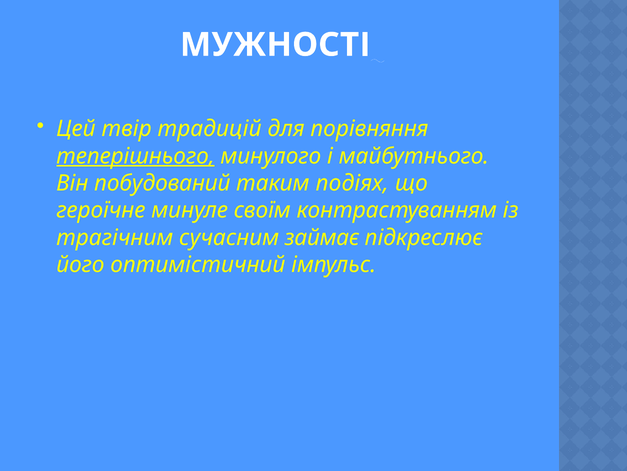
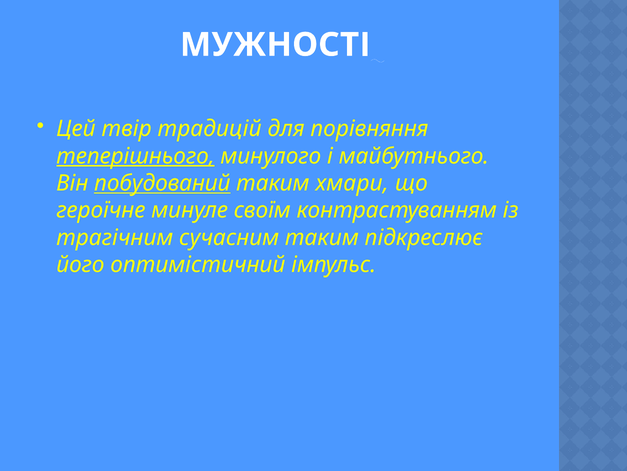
побудований underline: none -> present
подіях: подіях -> хмари
сучасним займає: займає -> таким
